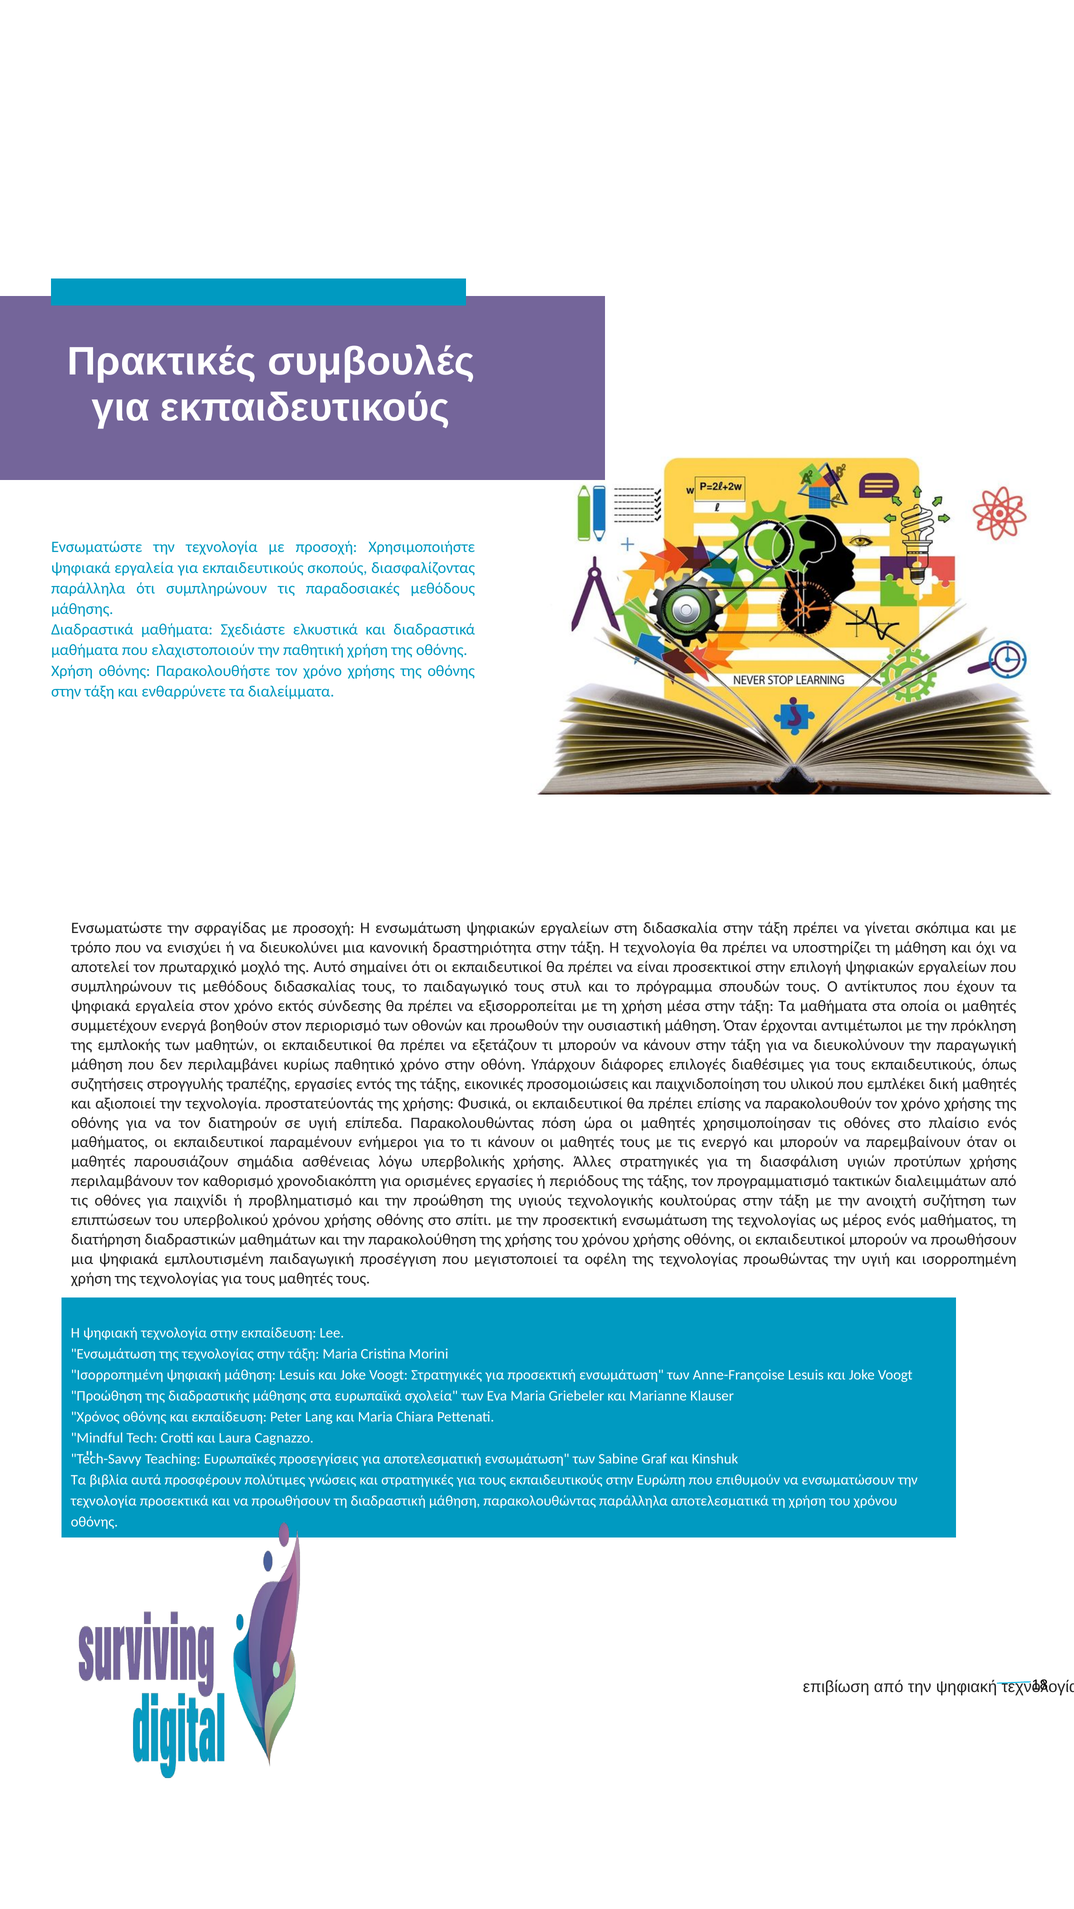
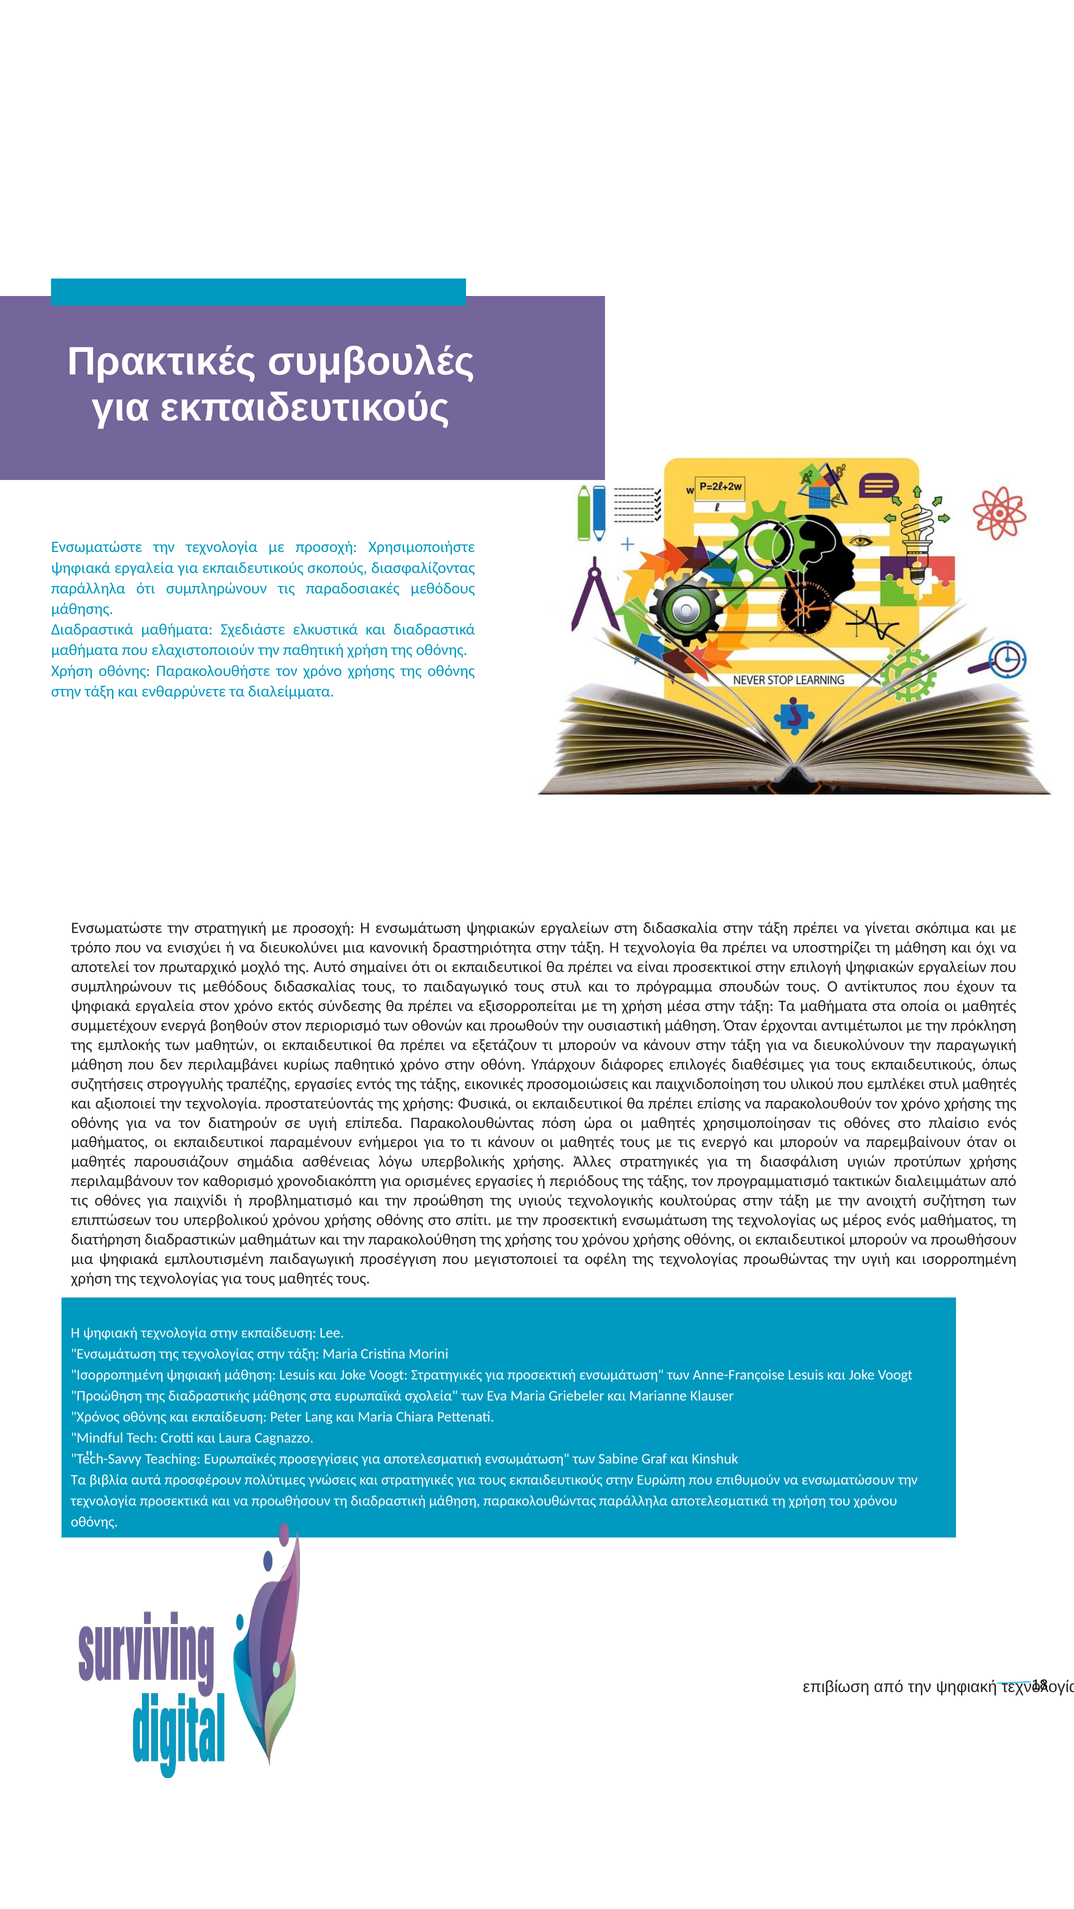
σφραγίδας: σφραγίδας -> στρατηγική
εμπλέκει δική: δική -> στυλ
